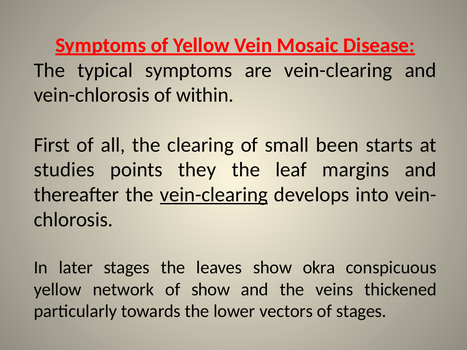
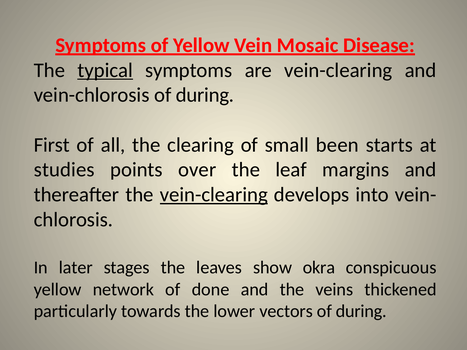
typical underline: none -> present
vein-chlorosis of within: within -> during
they: they -> over
of show: show -> done
stages at (361, 311): stages -> during
